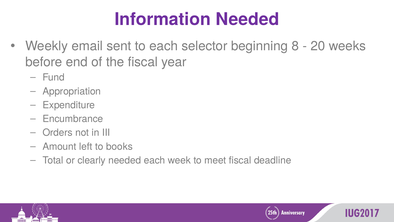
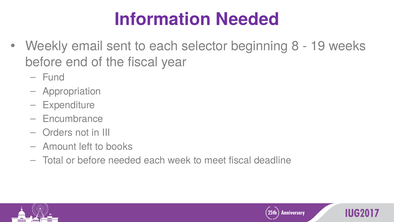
20: 20 -> 19
or clearly: clearly -> before
